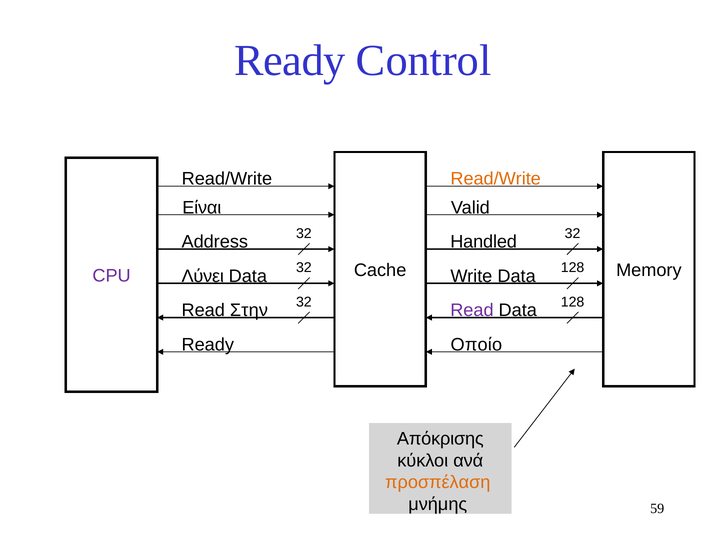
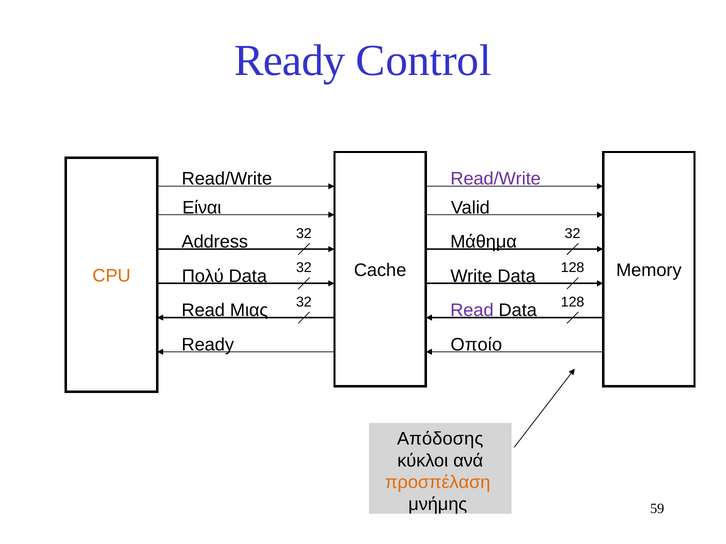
Read/Write at (496, 179) colour: orange -> purple
Handled: Handled -> Μάθημα
CPU colour: purple -> orange
Λύνει: Λύνει -> Πολύ
Στην: Στην -> Μιας
Απόκρισης: Απόκρισης -> Απόδοσης
